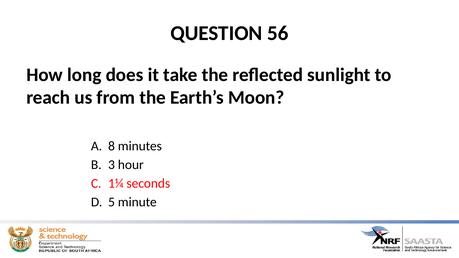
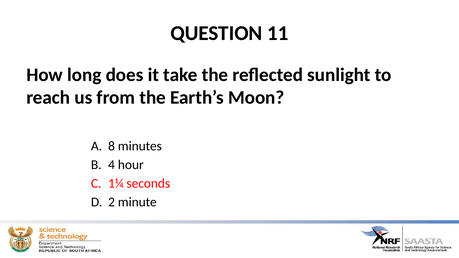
56: 56 -> 11
3: 3 -> 4
5: 5 -> 2
